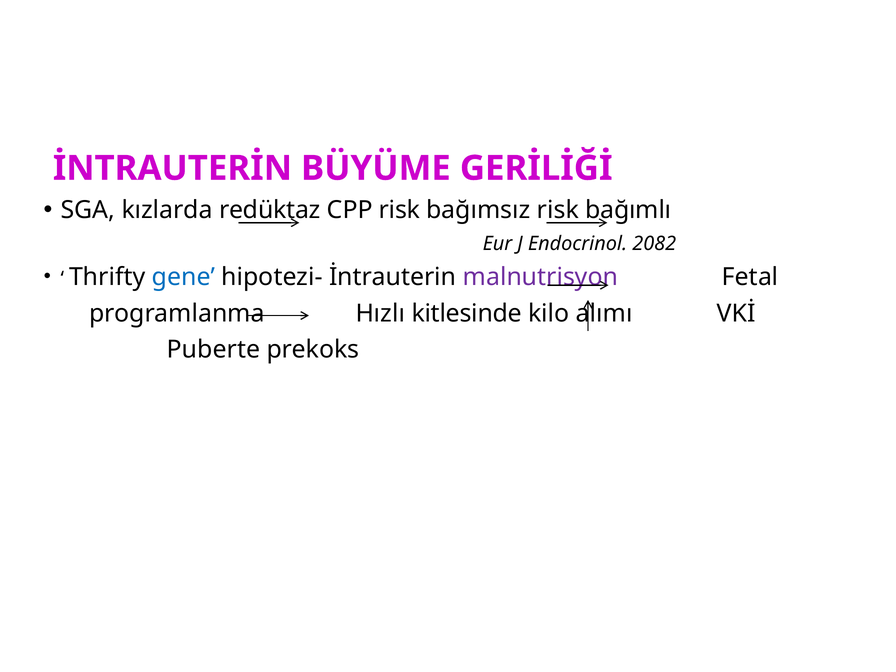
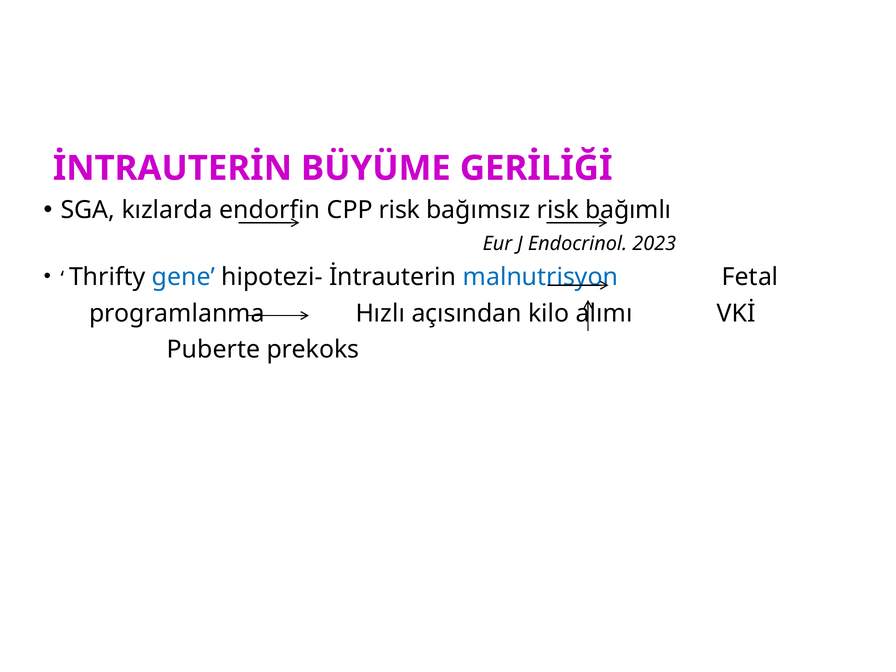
redüktaz: redüktaz -> endorfin
2082: 2082 -> 2023
malnutrisyon colour: purple -> blue
kitlesinde: kitlesinde -> açısından
